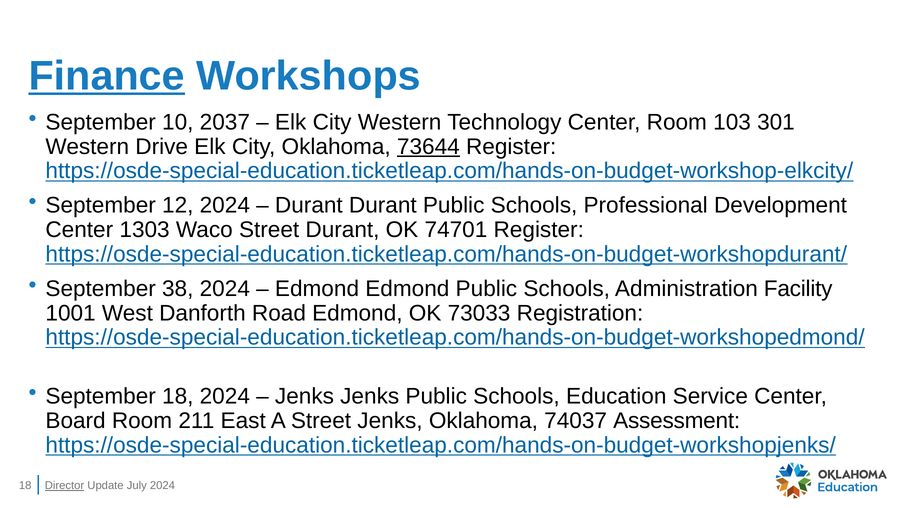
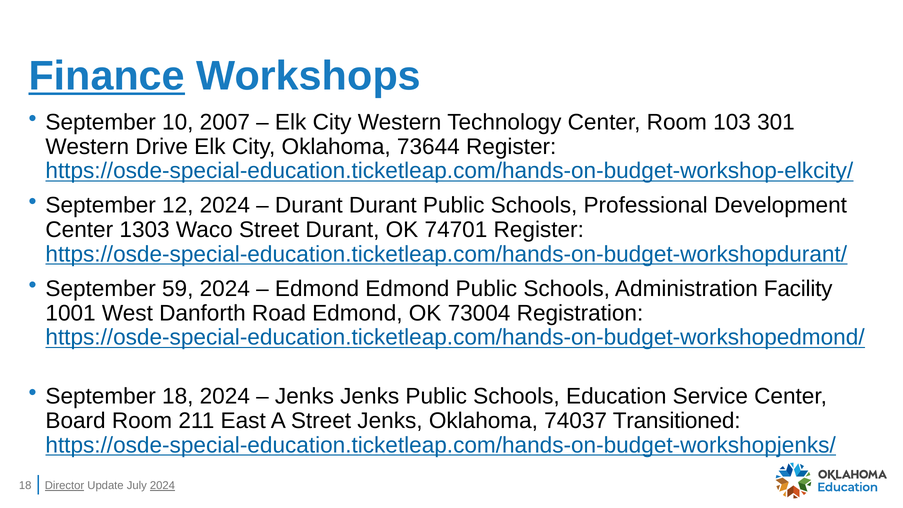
2037: 2037 -> 2007
73644 underline: present -> none
38: 38 -> 59
73033: 73033 -> 73004
Assessment: Assessment -> Transitioned
2024 at (162, 486) underline: none -> present
